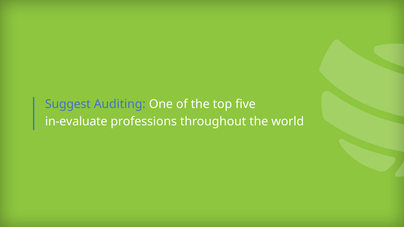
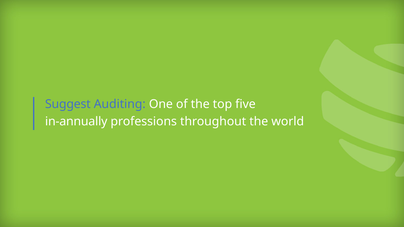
in-evaluate: in-evaluate -> in-annually
